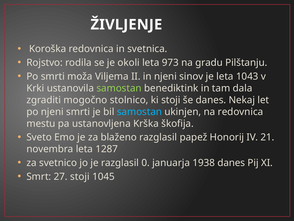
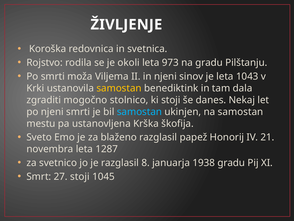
samostan at (119, 88) colour: light green -> yellow
na redovnica: redovnica -> samostan
0: 0 -> 8
1938 danes: danes -> gradu
